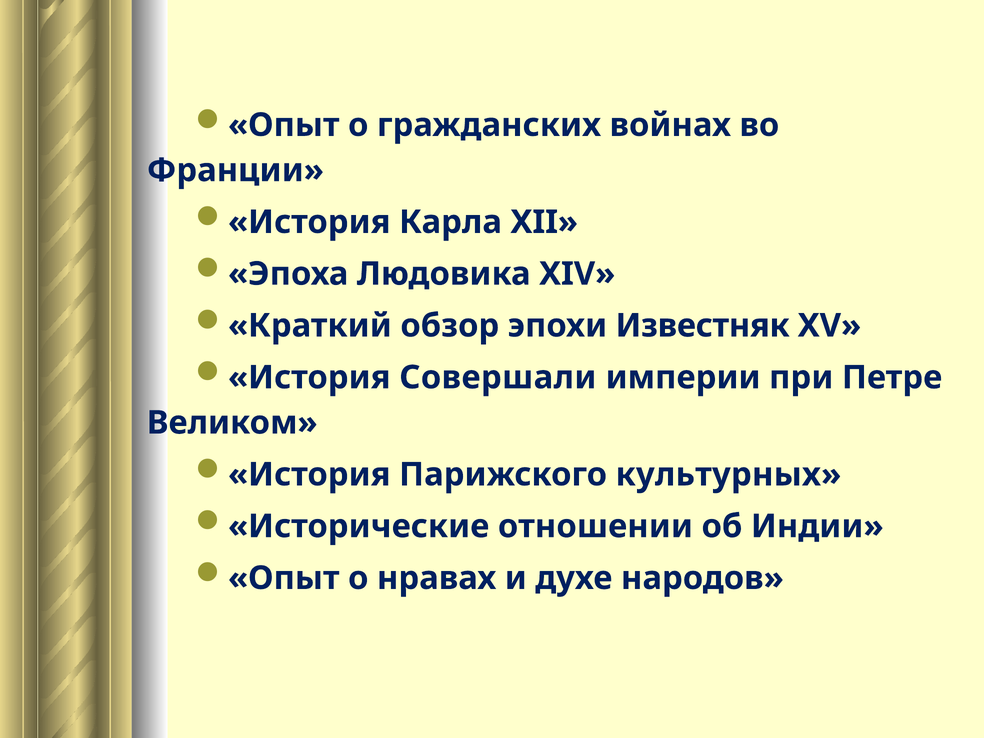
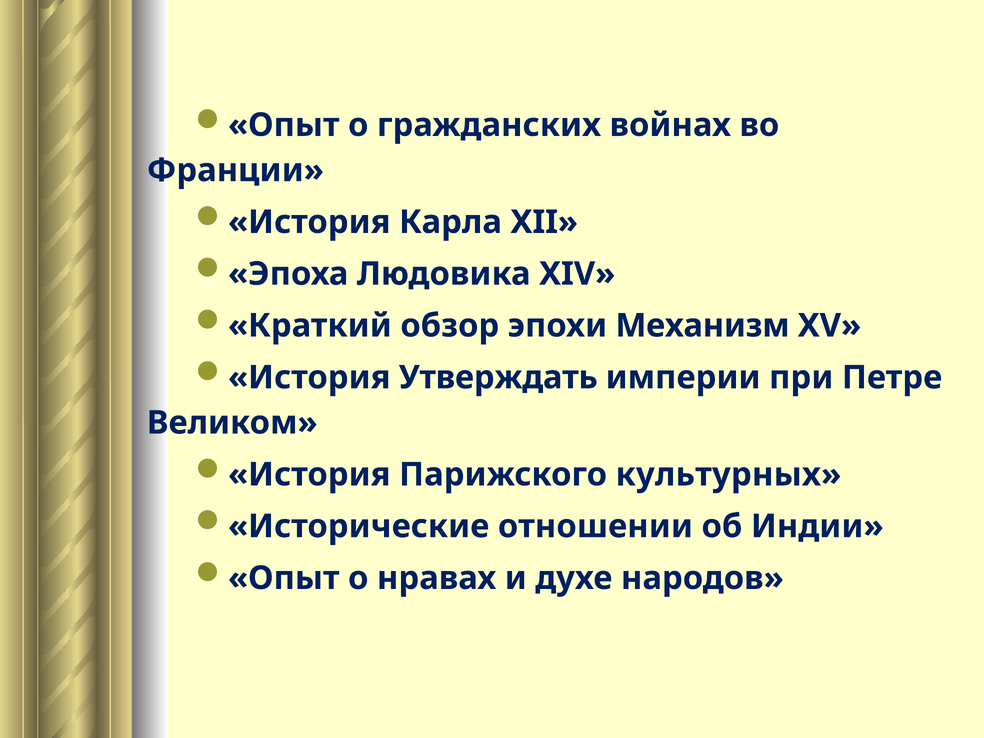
Известняк: Известняк -> Механизм
Совершали: Совершали -> Утверждать
